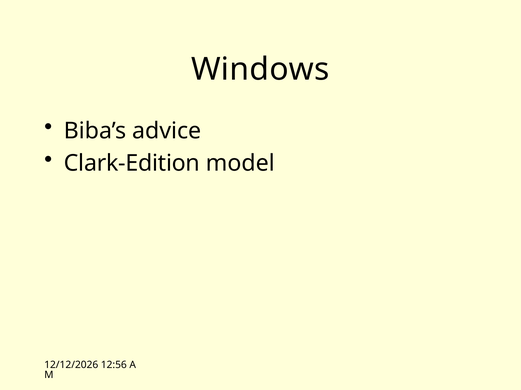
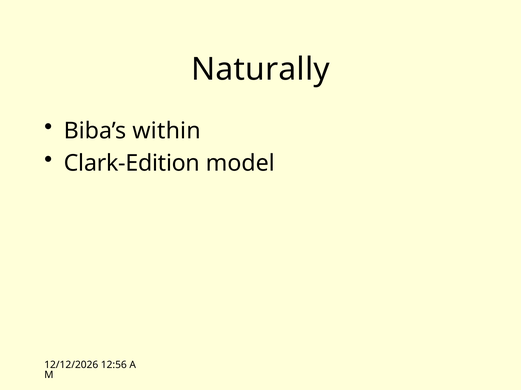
Windows: Windows -> Naturally
advice: advice -> within
